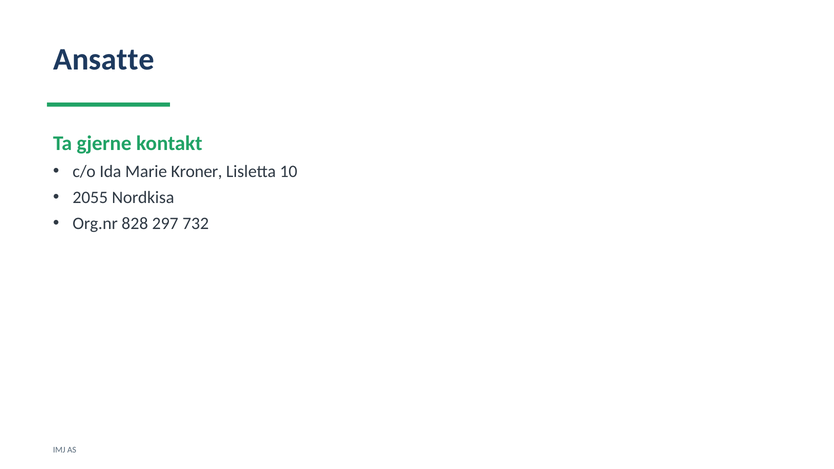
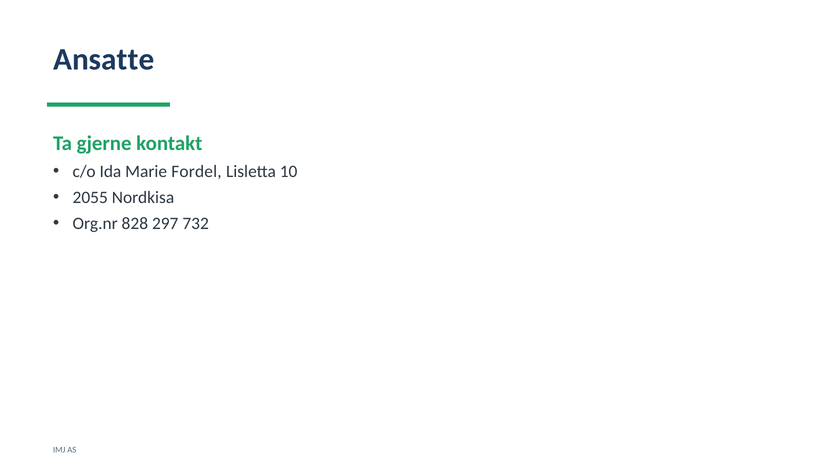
Kroner: Kroner -> Fordel
